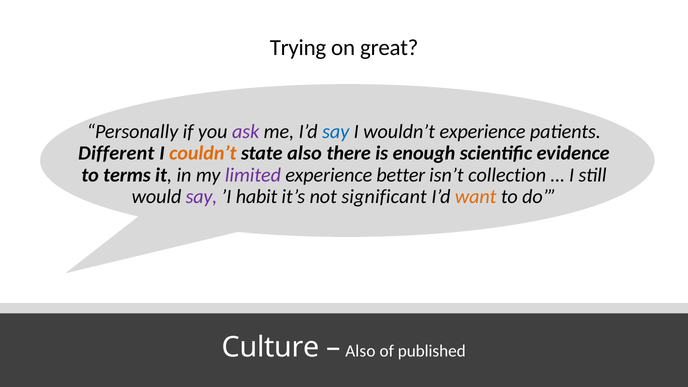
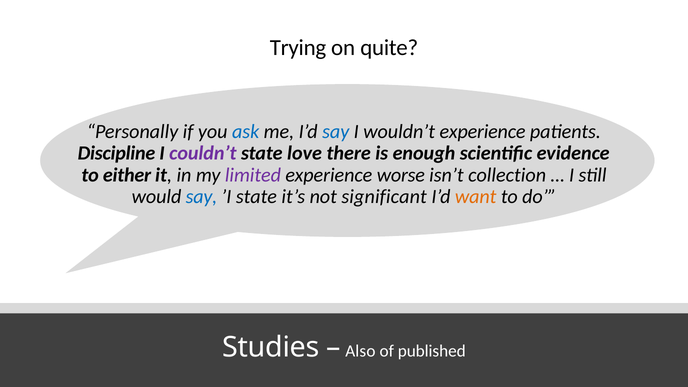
great: great -> quite
ask colour: purple -> blue
Different: Different -> Discipline
couldn’t colour: orange -> purple
state also: also -> love
terms: terms -> either
better: better -> worse
say at (201, 197) colour: purple -> blue
’I habit: habit -> state
Culture: Culture -> Studies
